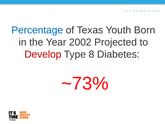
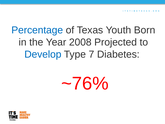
2002: 2002 -> 2008
Develop colour: red -> blue
8: 8 -> 7
~73%: ~73% -> ~76%
